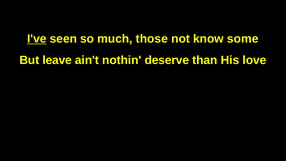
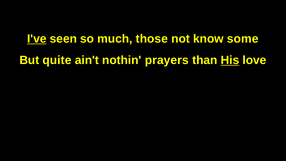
leave: leave -> quite
deserve: deserve -> prayers
His underline: none -> present
